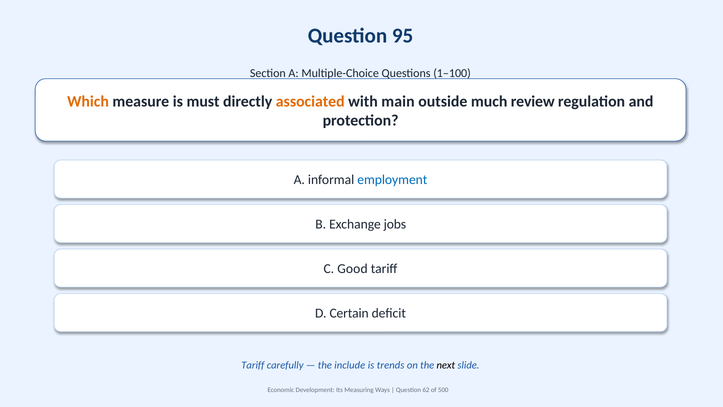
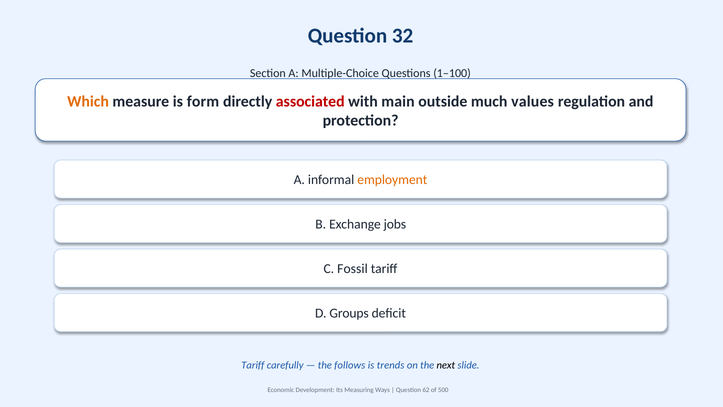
95: 95 -> 32
must: must -> form
associated colour: orange -> red
review: review -> values
employment colour: blue -> orange
Good: Good -> Fossil
Certain: Certain -> Groups
include: include -> follows
